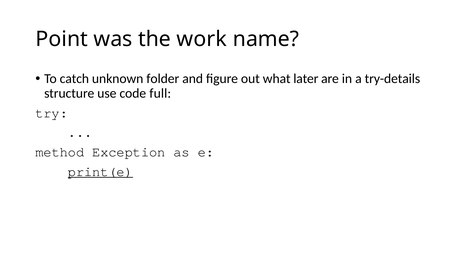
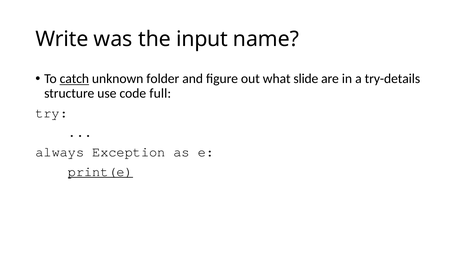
Point: Point -> Write
work: work -> input
catch underline: none -> present
later: later -> slide
method: method -> always
